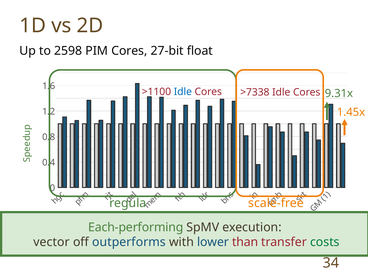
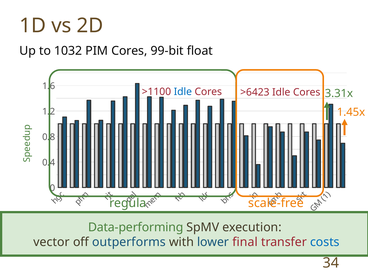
2598: 2598 -> 1032
27-bit: 27-bit -> 99-bit
>7338: >7338 -> >6423
9.31x: 9.31x -> 3.31x
Each-performing: Each-performing -> Data-performing
than: than -> final
costs colour: green -> blue
